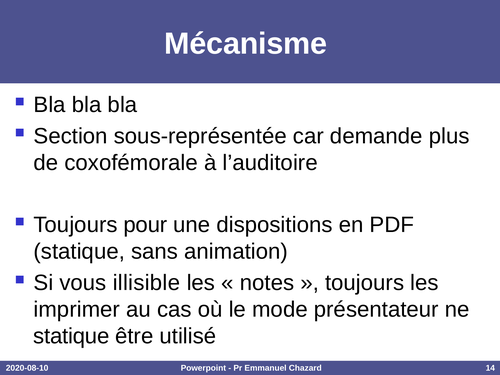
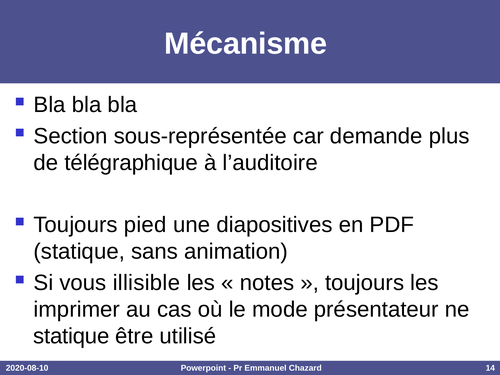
coxofémorale: coxofémorale -> télégraphique
pour: pour -> pied
dispositions: dispositions -> diapositives
